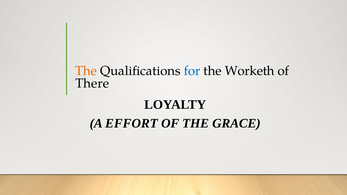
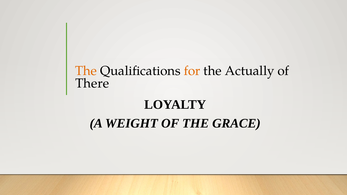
for colour: blue -> orange
Worketh: Worketh -> Actually
EFFORT: EFFORT -> WEIGHT
